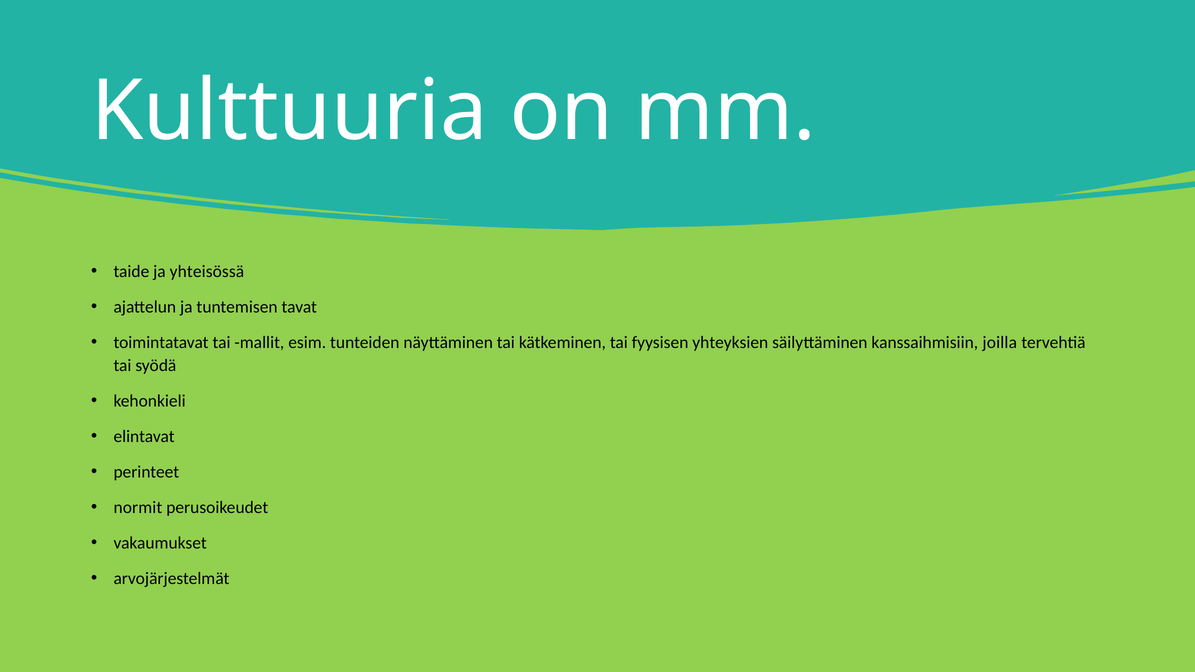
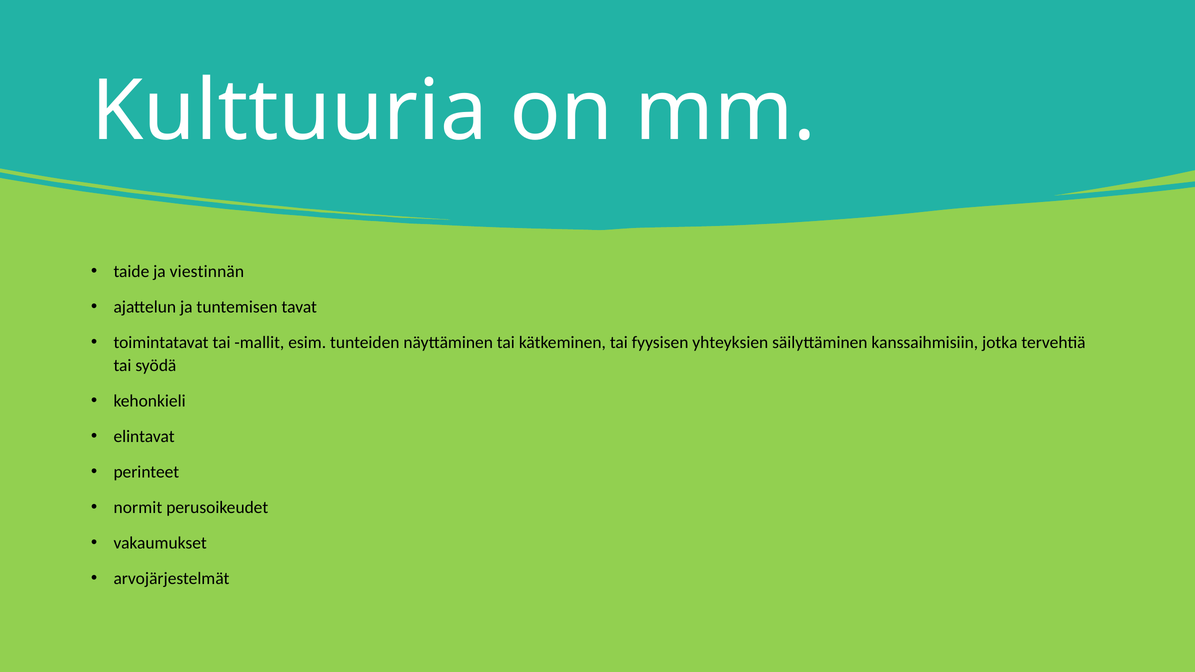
yhteisössä: yhteisössä -> viestinnän
joilla: joilla -> jotka
